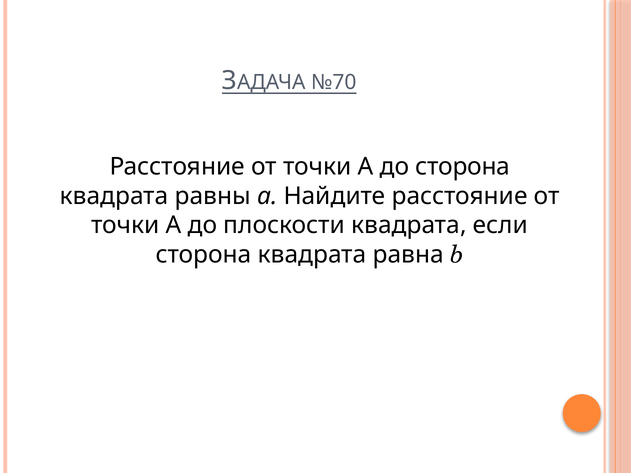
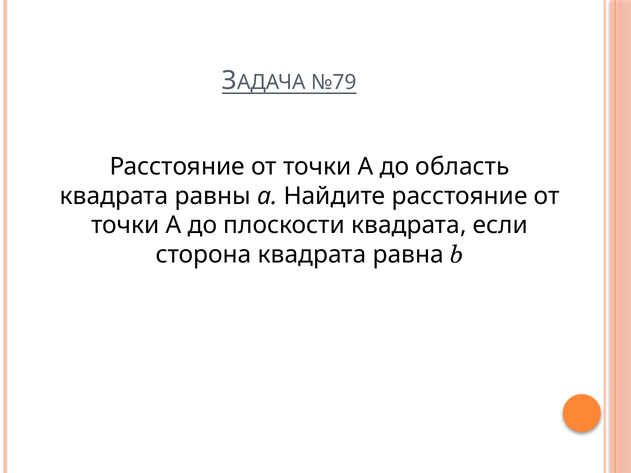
№70: №70 -> №79
до сторона: сторона -> область
